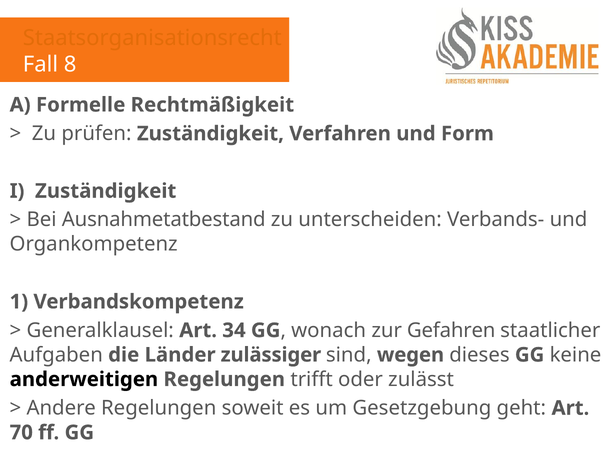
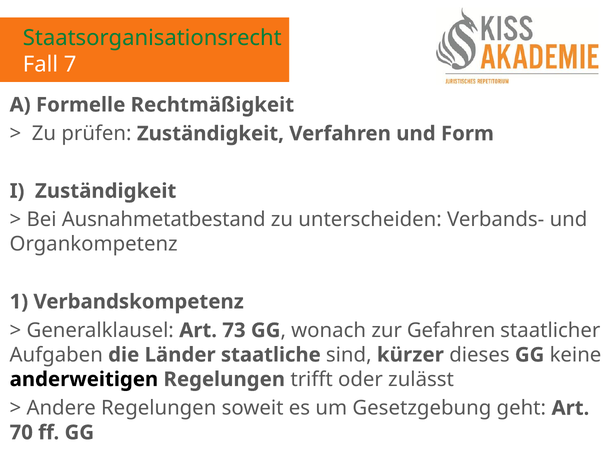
Staatsorganisationsrecht colour: orange -> green
8: 8 -> 7
34: 34 -> 73
zulässiger: zulässiger -> staatliche
wegen: wegen -> kürzer
